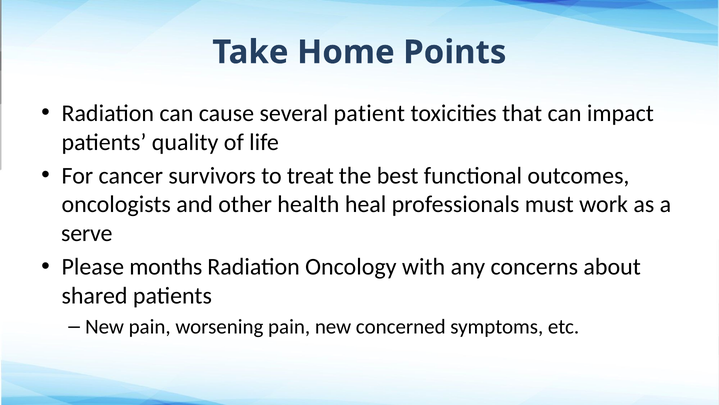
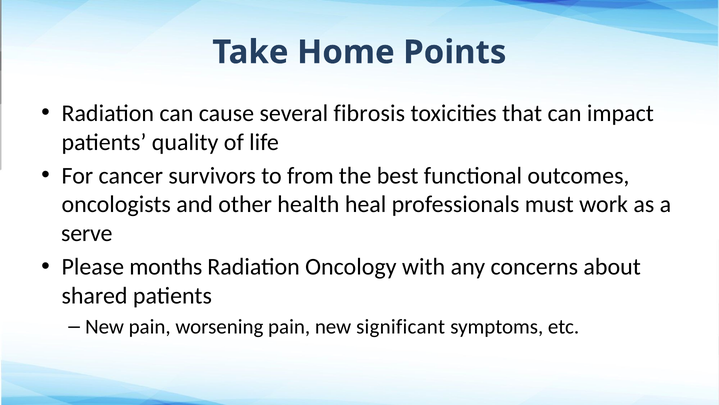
patient: patient -> fibrosis
treat: treat -> from
concerned: concerned -> significant
